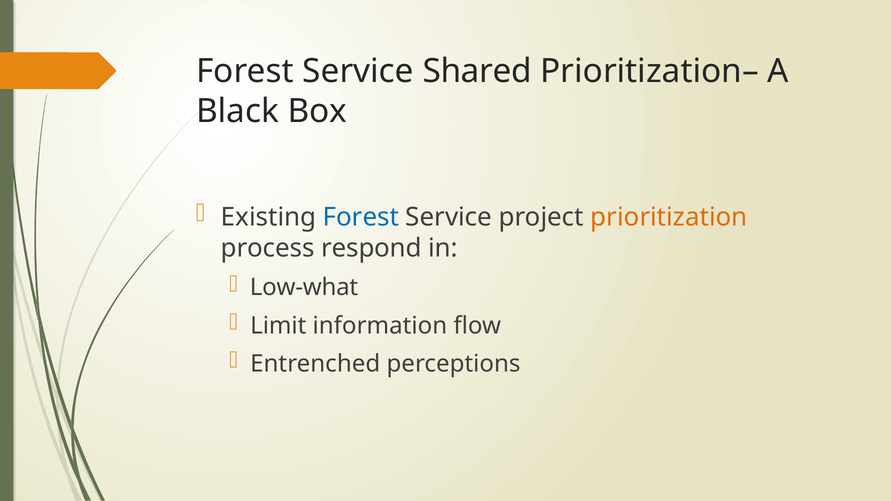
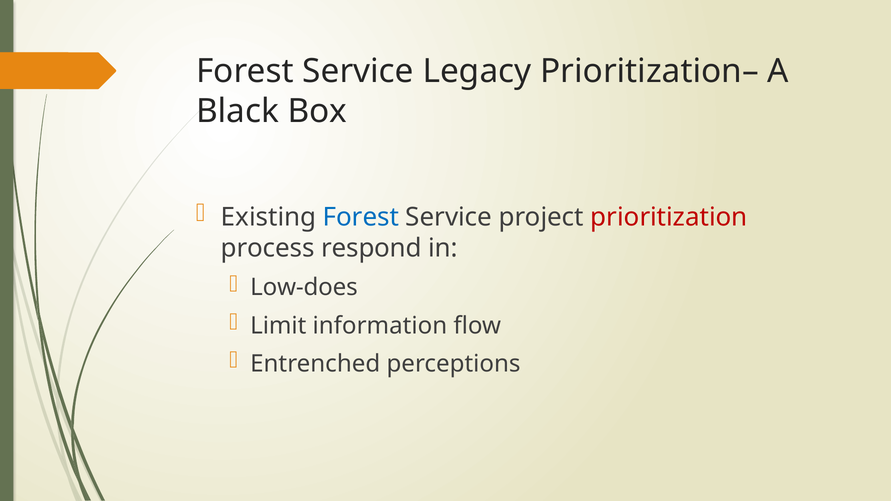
Shared: Shared -> Legacy
prioritization colour: orange -> red
Low-what: Low-what -> Low-does
